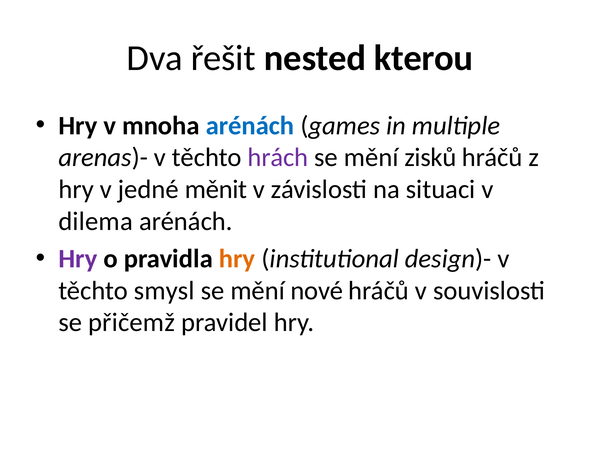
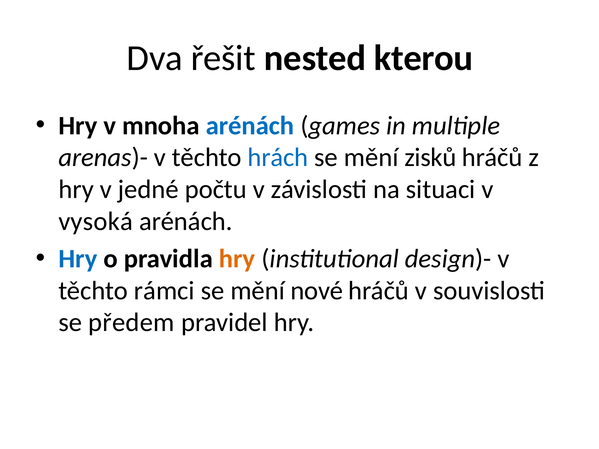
hrách colour: purple -> blue
měnit: měnit -> počtu
dilema: dilema -> vysoká
Hry at (78, 259) colour: purple -> blue
smysl: smysl -> rámci
přičemž: přičemž -> předem
